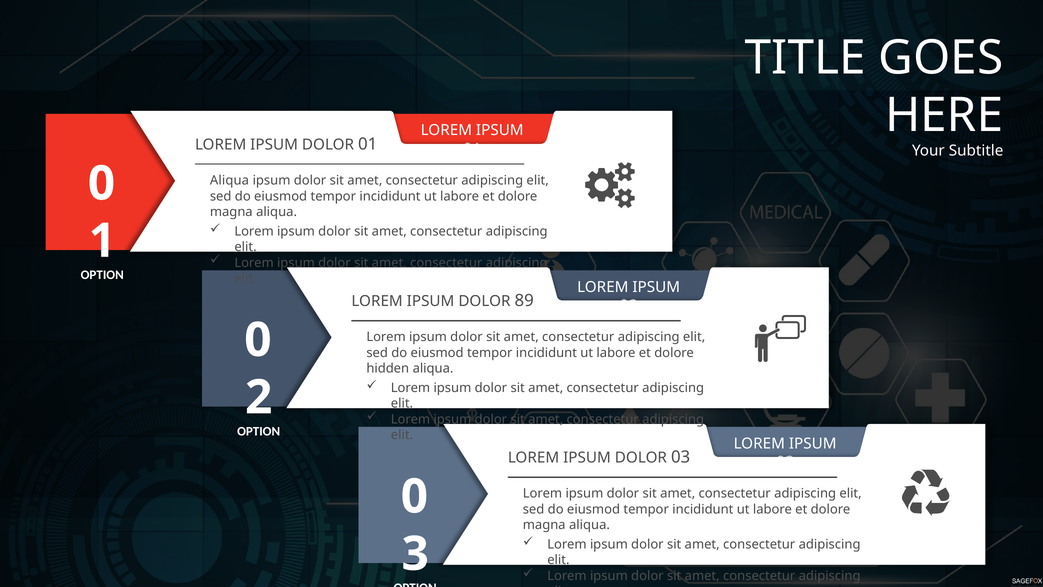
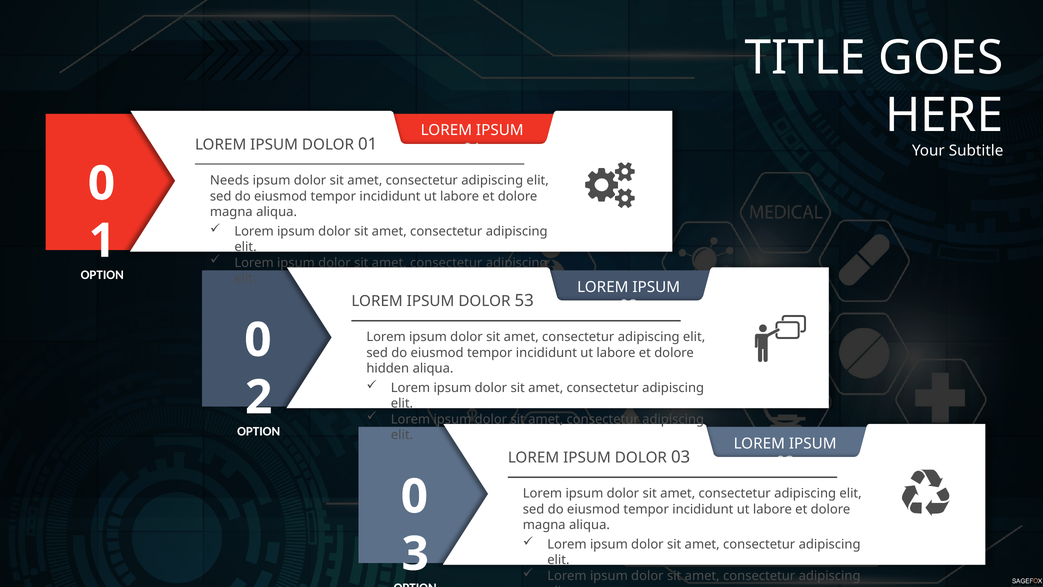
Aliqua at (230, 180): Aliqua -> Needs
89: 89 -> 53
